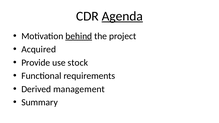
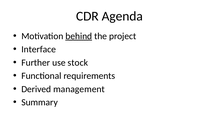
Agenda underline: present -> none
Acquired: Acquired -> Interface
Provide: Provide -> Further
